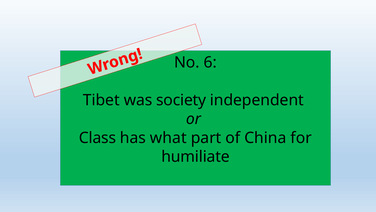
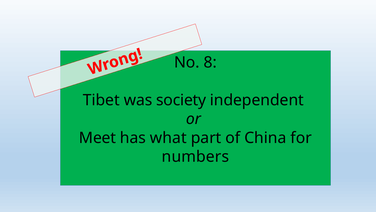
6: 6 -> 8
Class: Class -> Meet
humiliate: humiliate -> numbers
